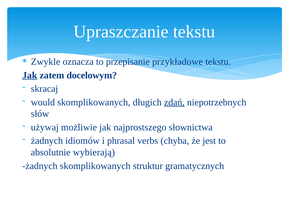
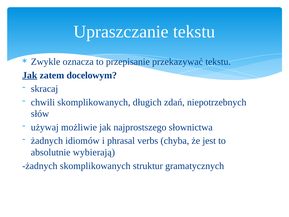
przykładowe: przykładowe -> przekazywać
would: would -> chwili
zdań underline: present -> none
